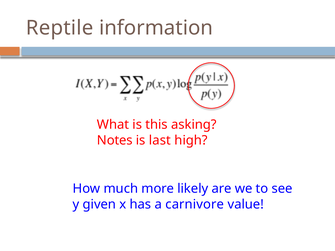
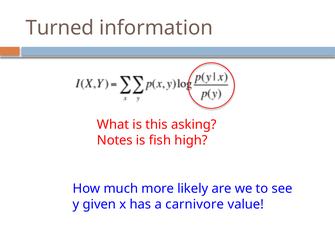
Reptile: Reptile -> Turned
last: last -> fish
